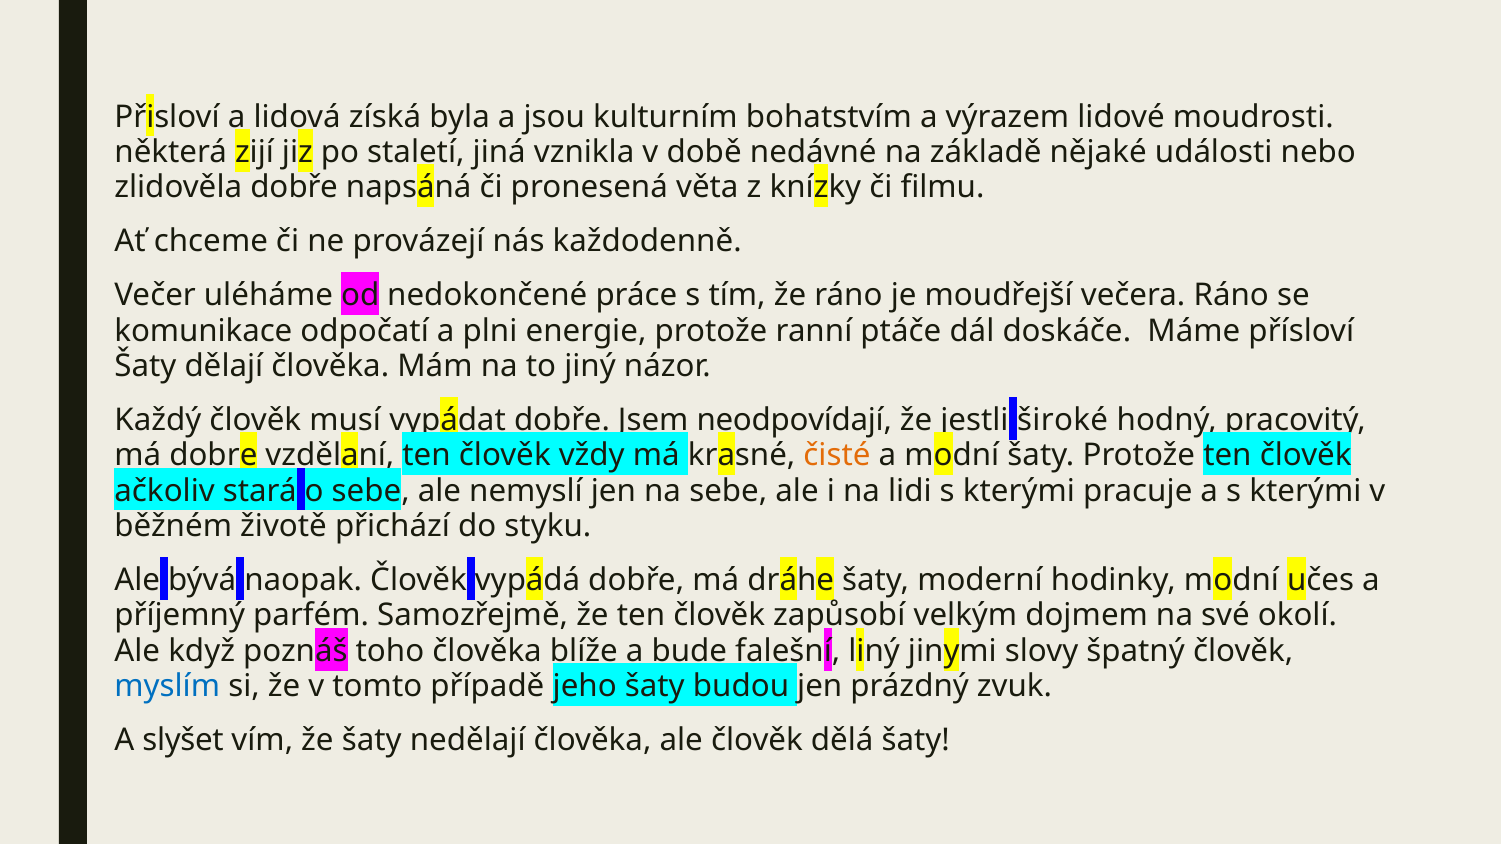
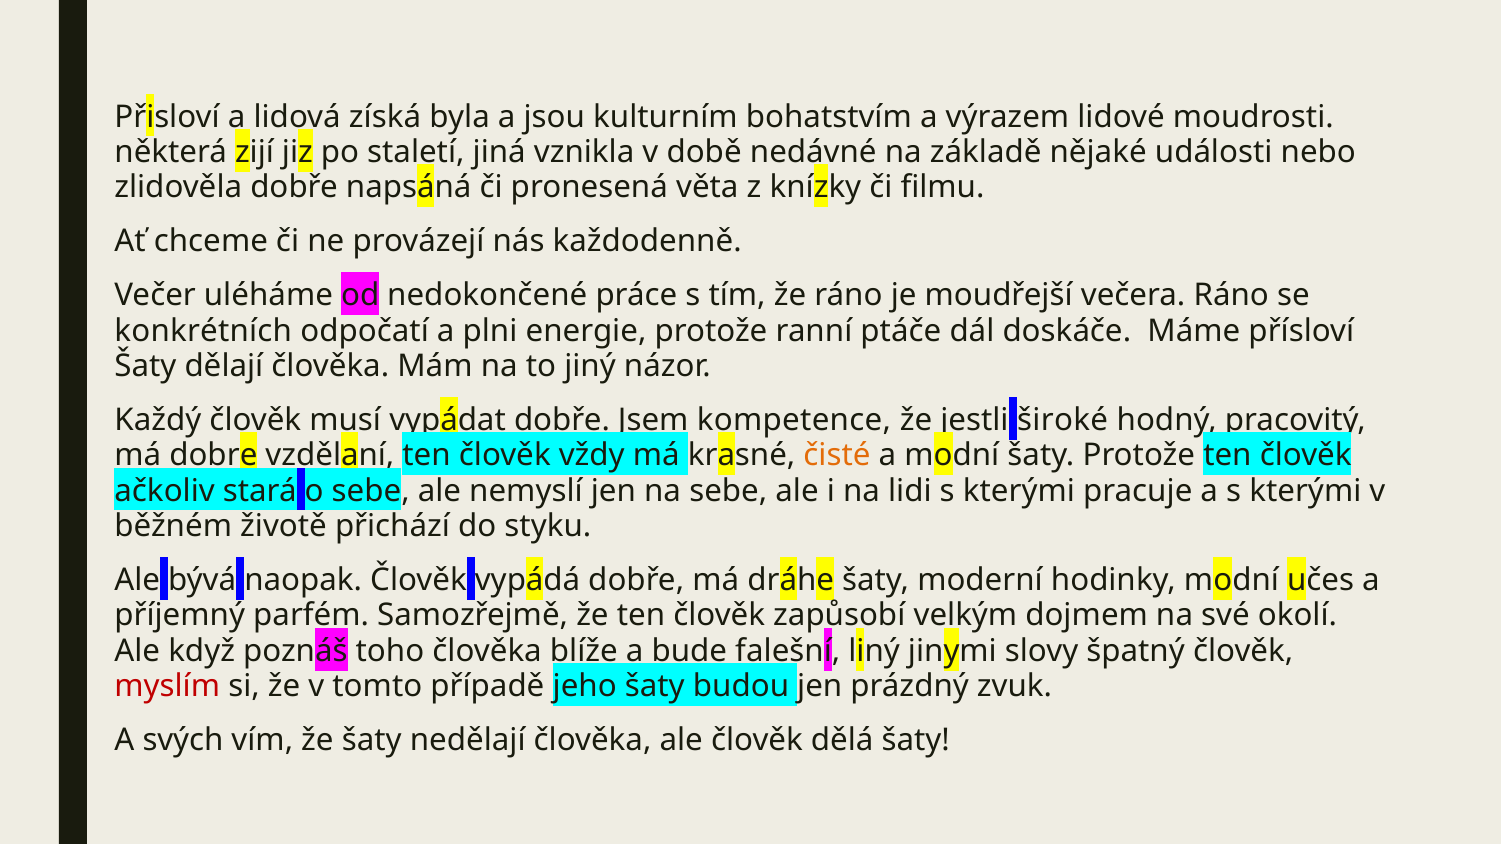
komunikace: komunikace -> konkrétních
neodpovídají: neodpovídají -> kompetence
myslím colour: blue -> red
slyšet: slyšet -> svých
